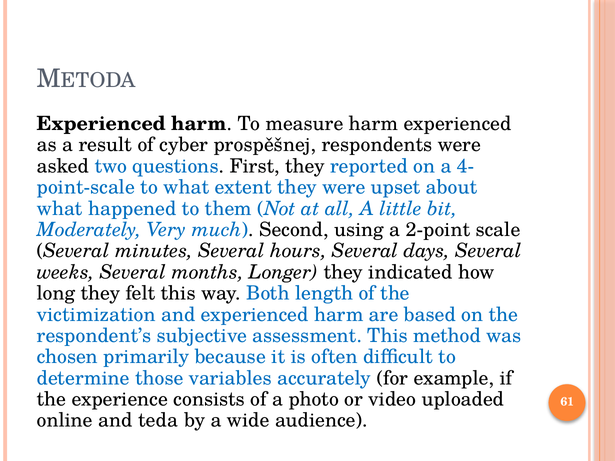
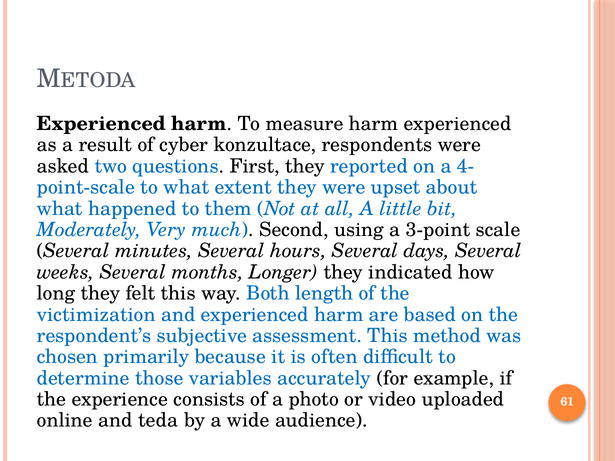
prospěšnej: prospěšnej -> konzultace
2-point: 2-point -> 3-point
